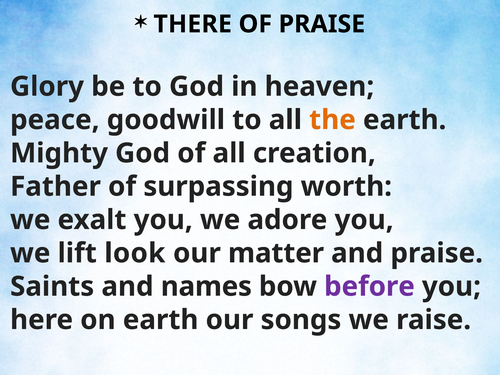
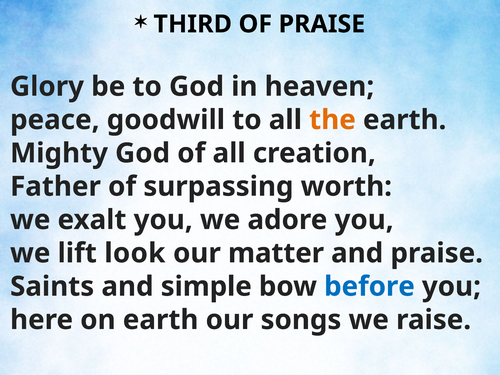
THERE: THERE -> THIRD
names: names -> simple
before colour: purple -> blue
